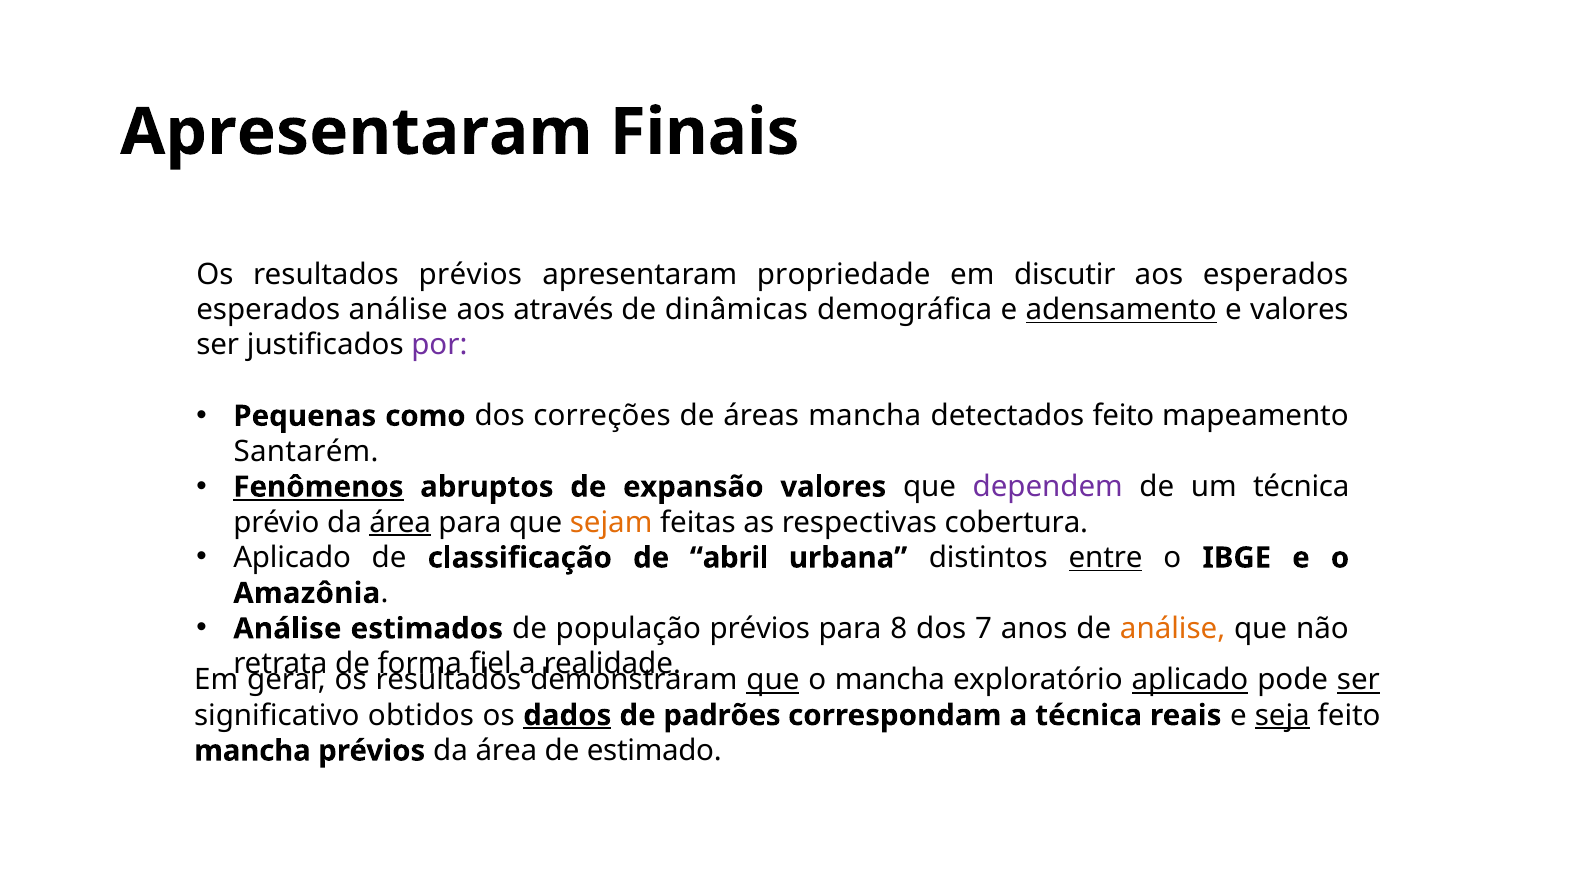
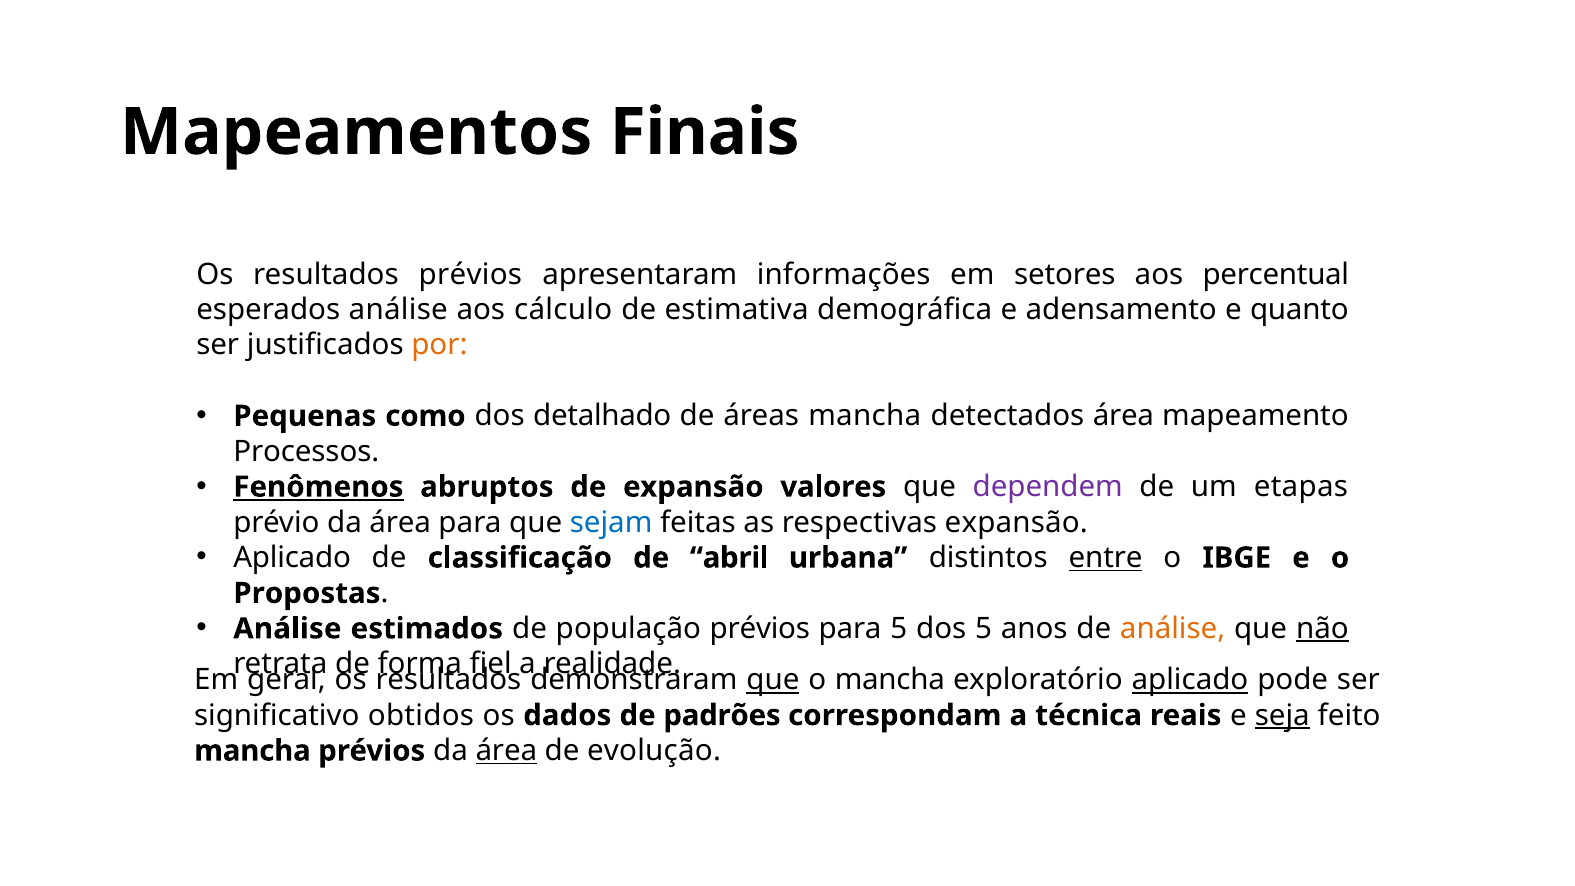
Apresentaram at (356, 132): Apresentaram -> Mapeamentos
propriedade: propriedade -> informações
discutir: discutir -> setores
aos esperados: esperados -> percentual
através: através -> cálculo
dinâmicas: dinâmicas -> estimativa
adensamento underline: present -> none
e valores: valores -> quanto
por colour: purple -> orange
correções: correções -> detalhado
detectados feito: feito -> área
Santarém: Santarém -> Processos
um técnica: técnica -> etapas
área at (400, 522) underline: present -> none
sejam colour: orange -> blue
respectivas cobertura: cobertura -> expansão
Amazônia: Amazônia -> Propostas
para 8: 8 -> 5
dos 7: 7 -> 5
não underline: none -> present
ser at (1358, 680) underline: present -> none
dados underline: present -> none
área at (506, 751) underline: none -> present
estimado: estimado -> evolução
